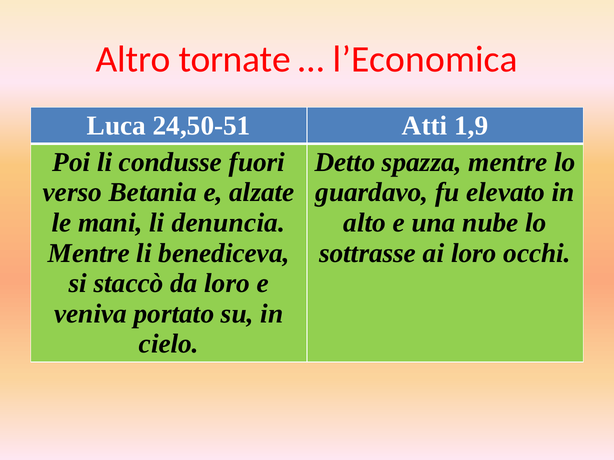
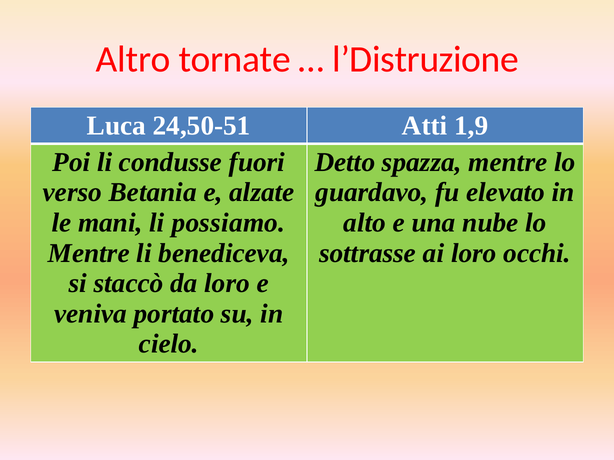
l’Economica: l’Economica -> l’Distruzione
denuncia: denuncia -> possiamo
